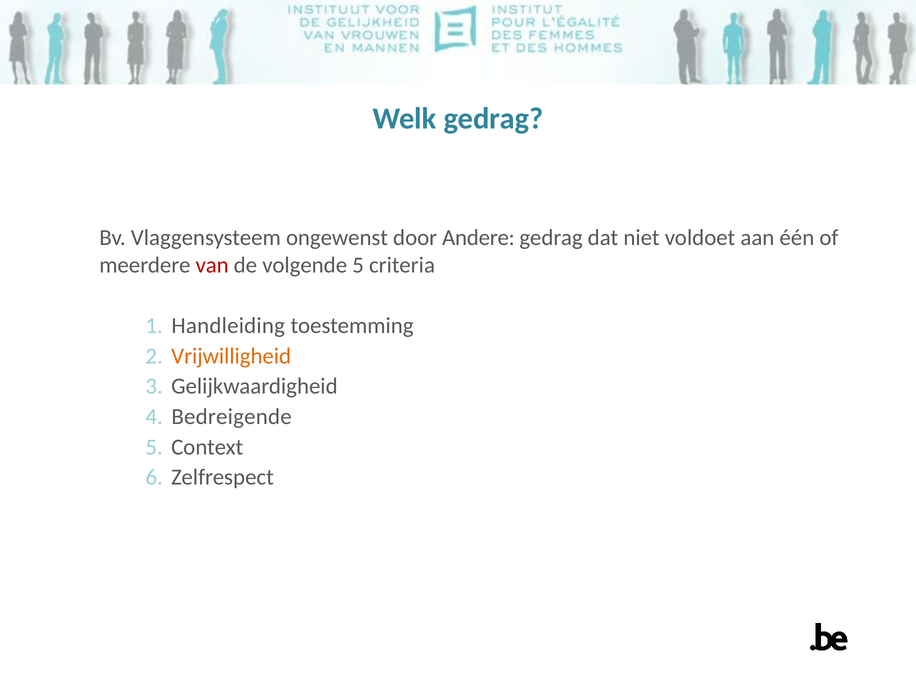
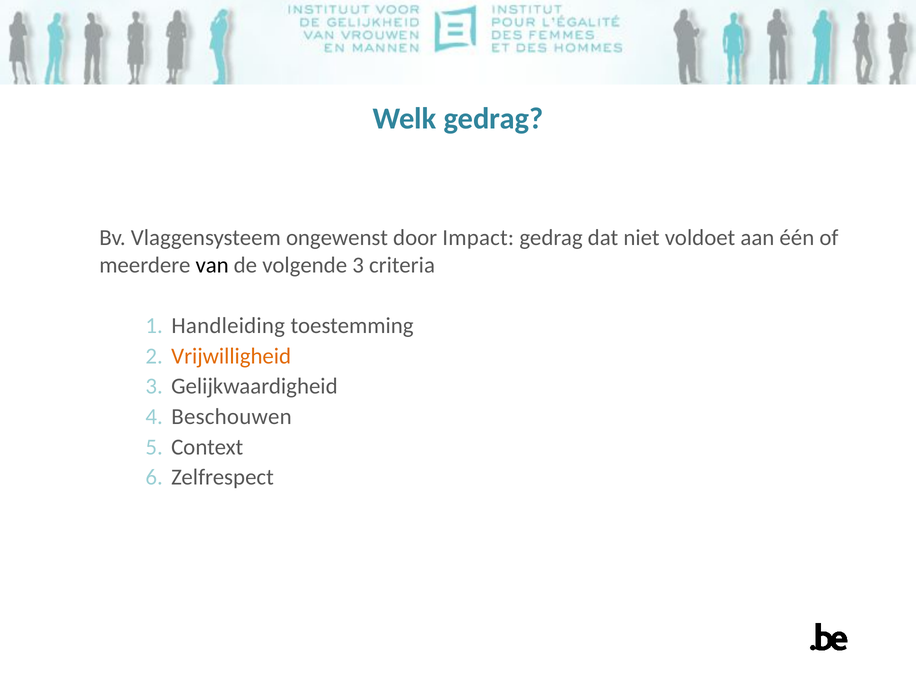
Andere: Andere -> Impact
van colour: red -> black
volgende 5: 5 -> 3
Bedreigende: Bedreigende -> Beschouwen
